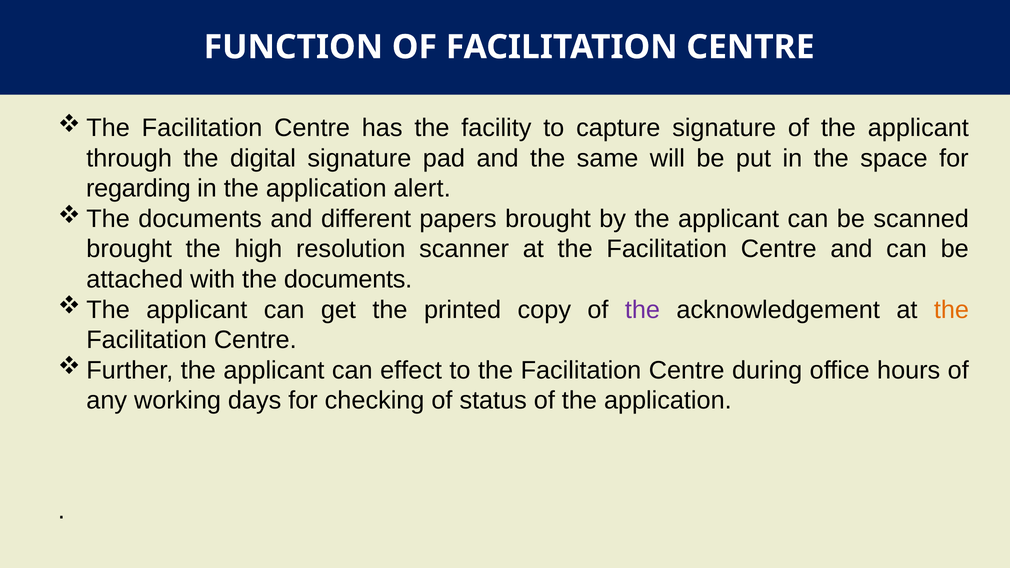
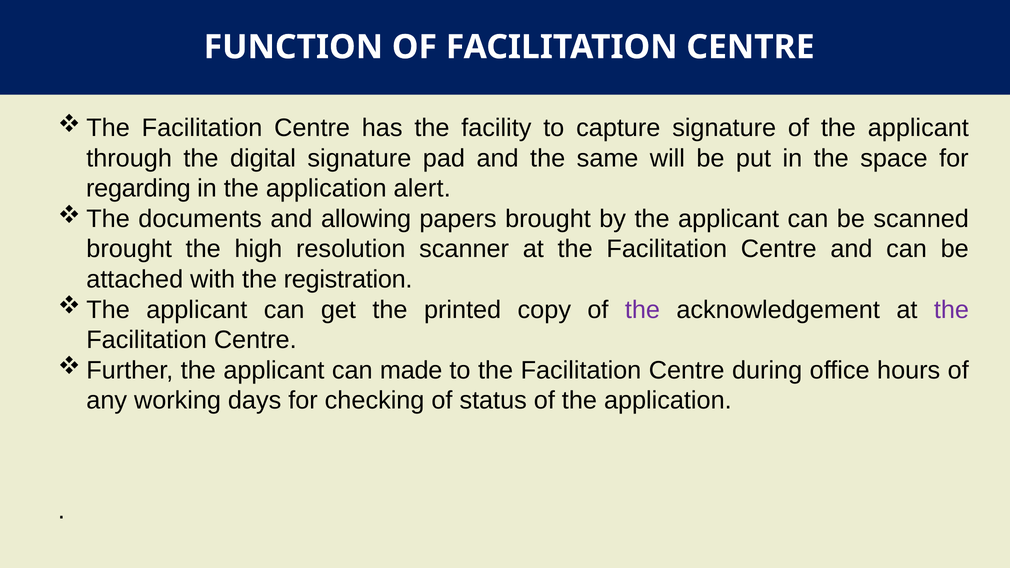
different: different -> allowing
the documents: documents -> registration
the at (951, 310) colour: orange -> purple
effect: effect -> made
